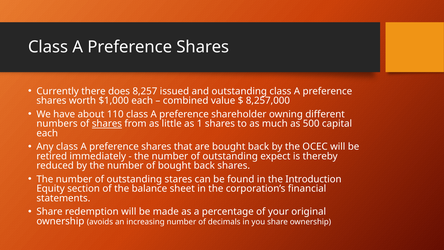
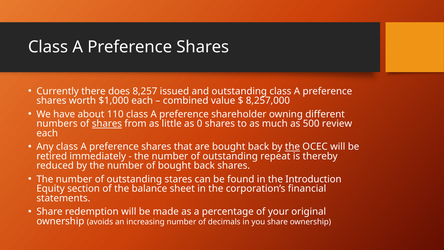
1: 1 -> 0
capital: capital -> review
the at (292, 147) underline: none -> present
expect: expect -> repeat
